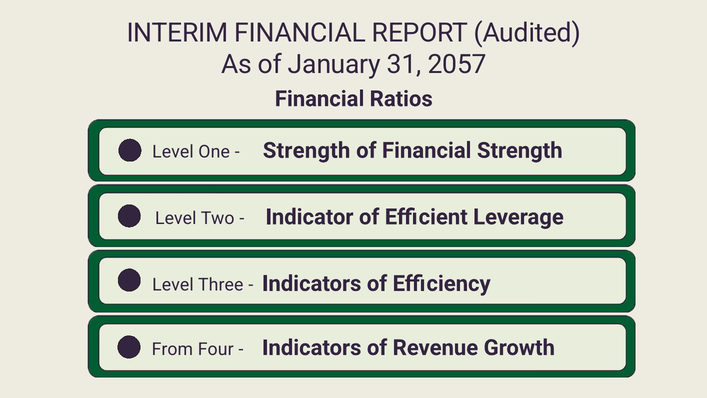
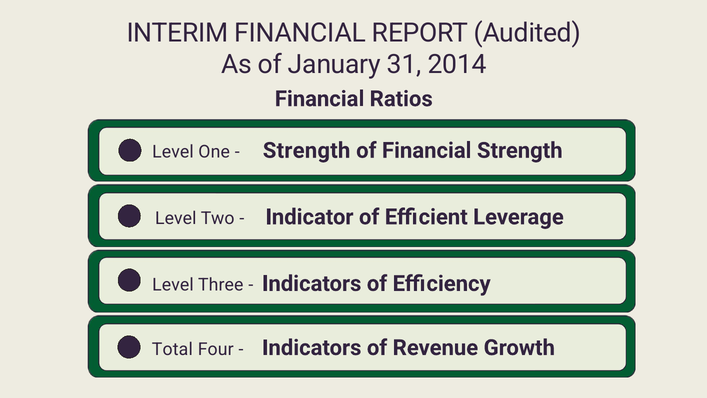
2057: 2057 -> 2014
From: From -> Total
